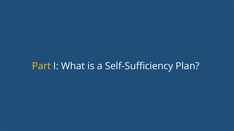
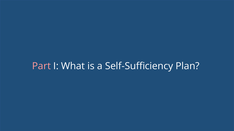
Part colour: yellow -> pink
